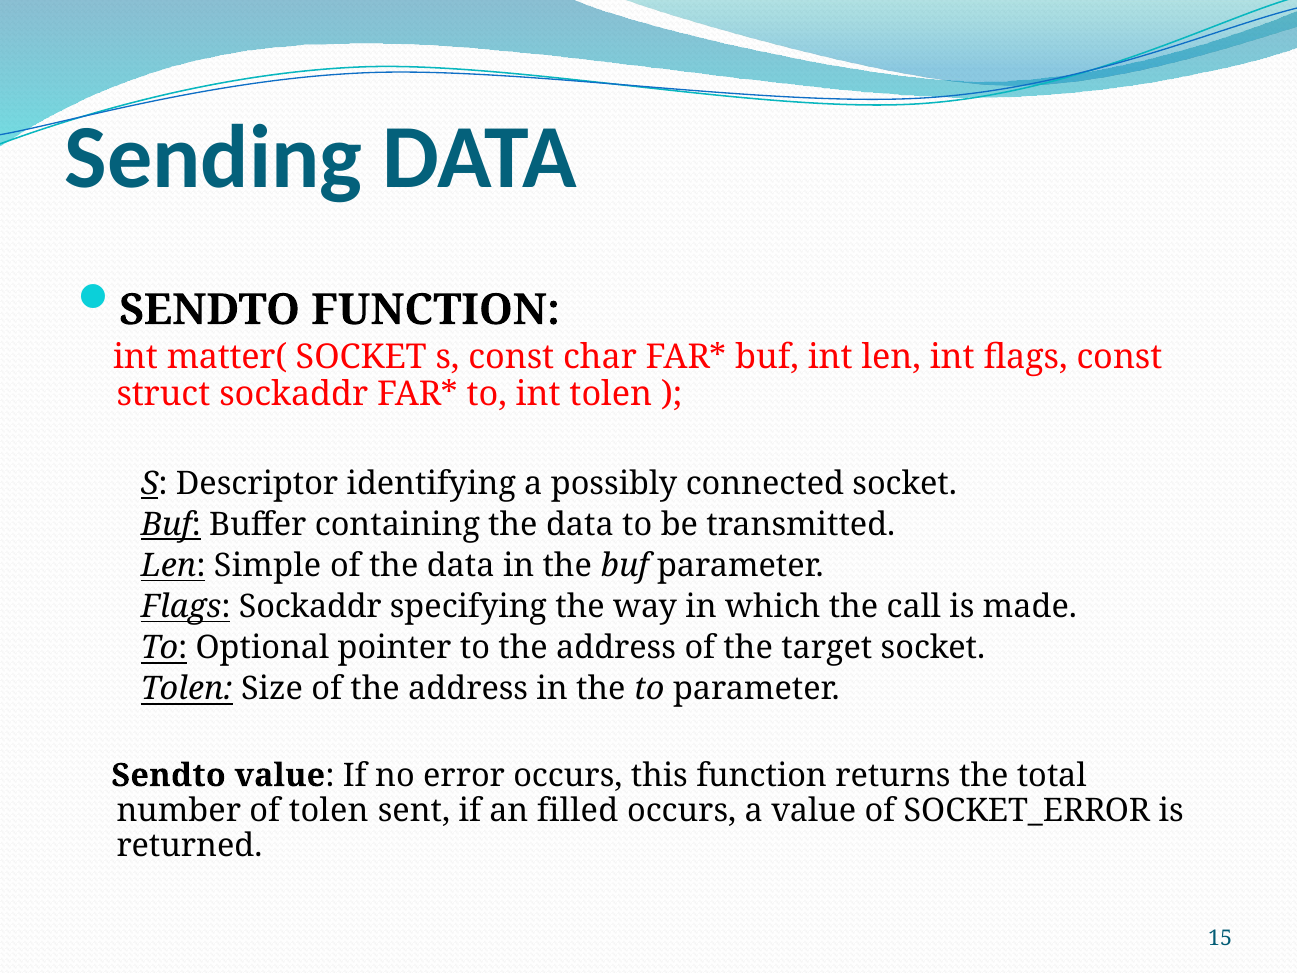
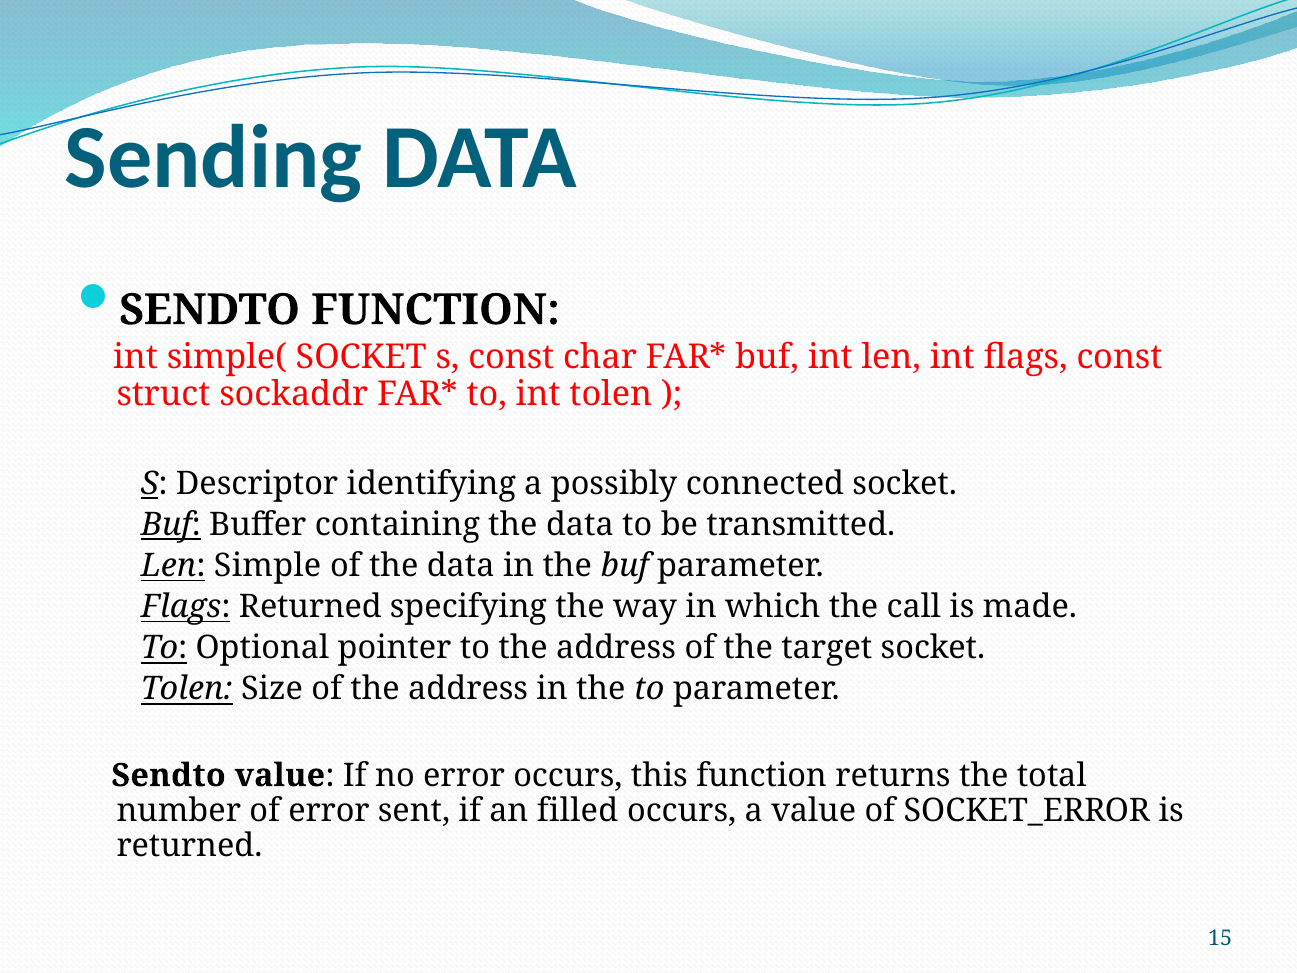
matter(: matter( -> simple(
Flags Sockaddr: Sockaddr -> Returned
of tolen: tolen -> error
